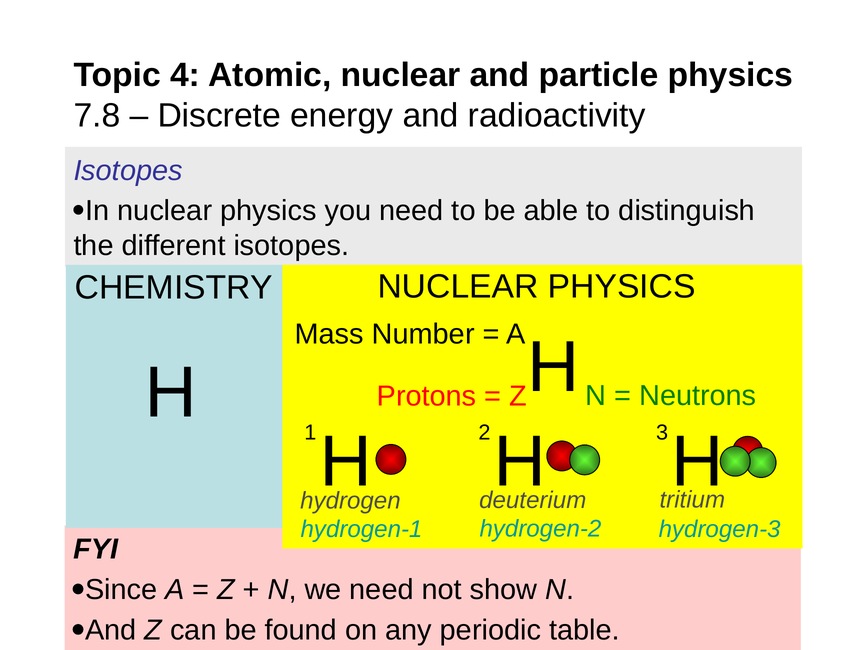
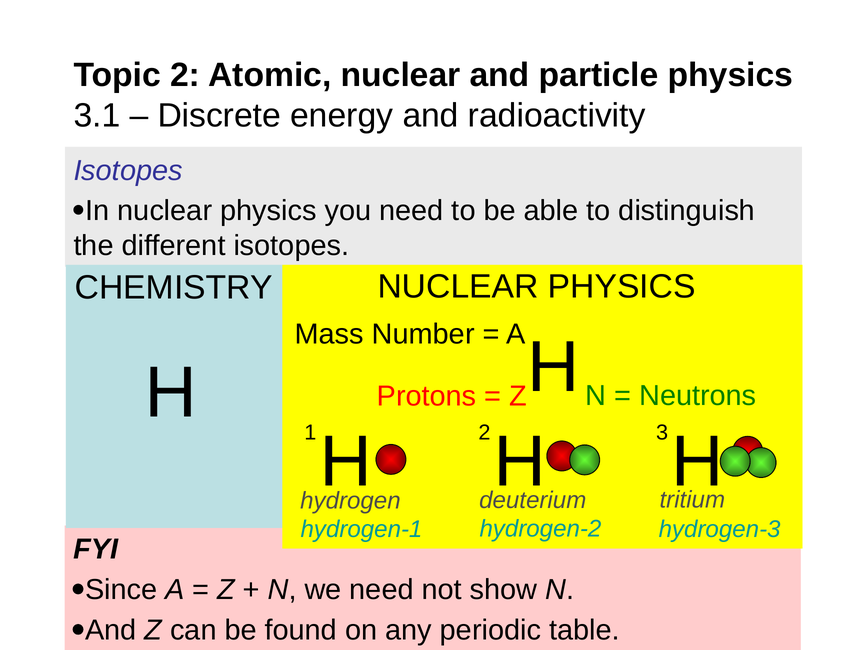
Topic 4: 4 -> 2
7.8: 7.8 -> 3.1
